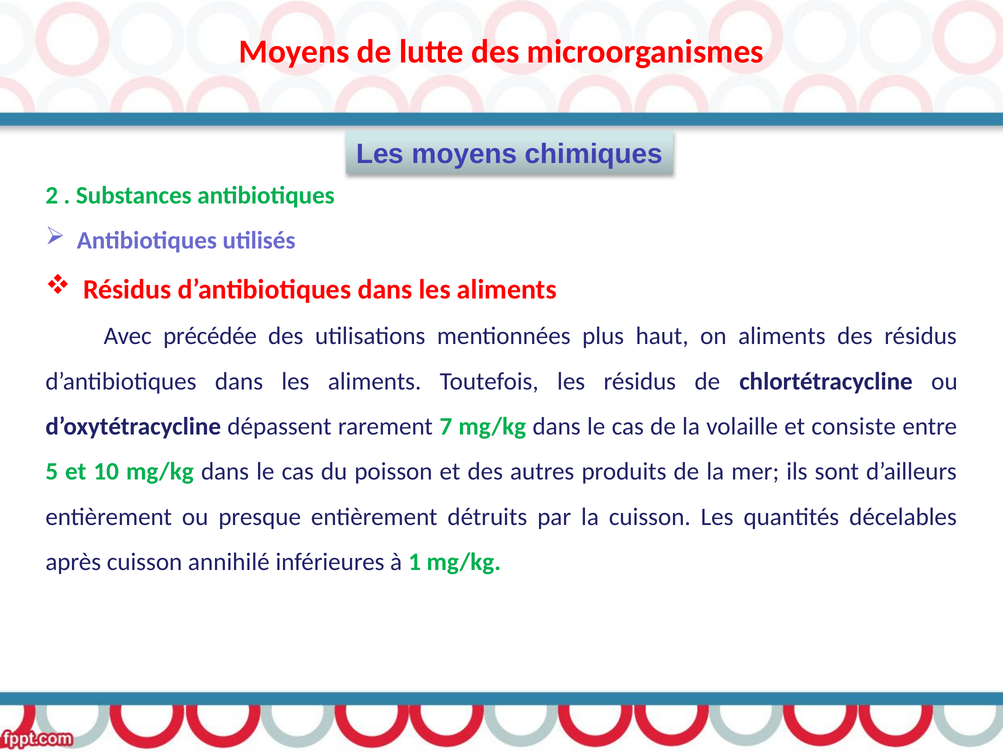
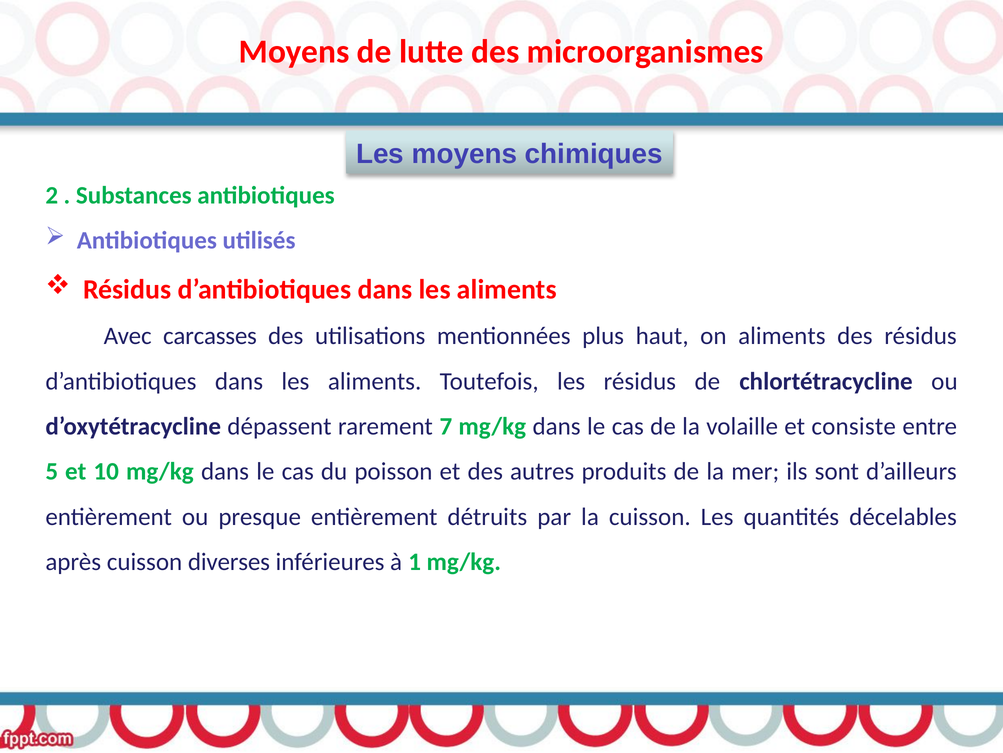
précédée: précédée -> carcasses
annihilé: annihilé -> diverses
